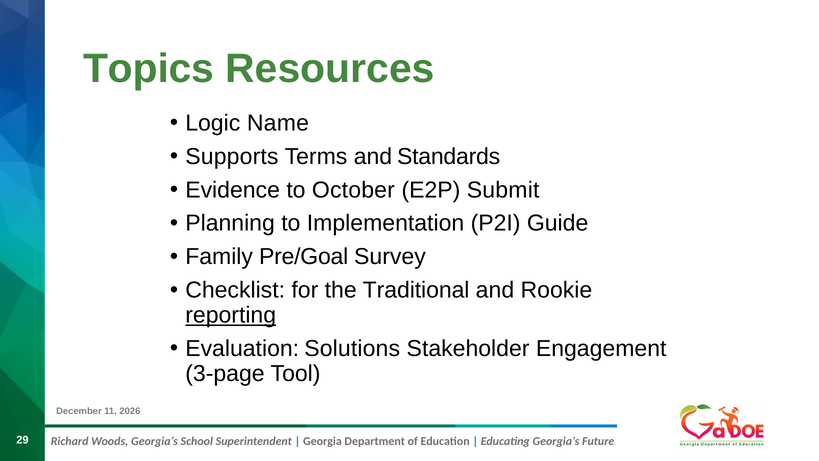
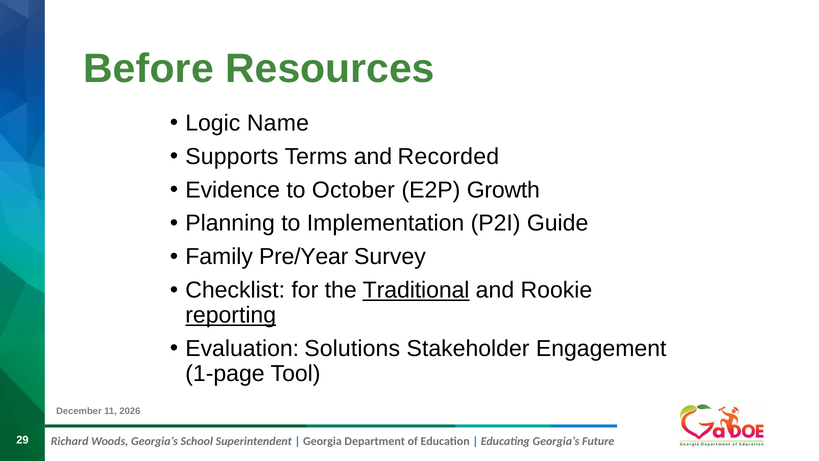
Topics: Topics -> Before
Standards: Standards -> Recorded
Submit: Submit -> Growth
Pre/Goal: Pre/Goal -> Pre/Year
Traditional underline: none -> present
3-page: 3-page -> 1-page
